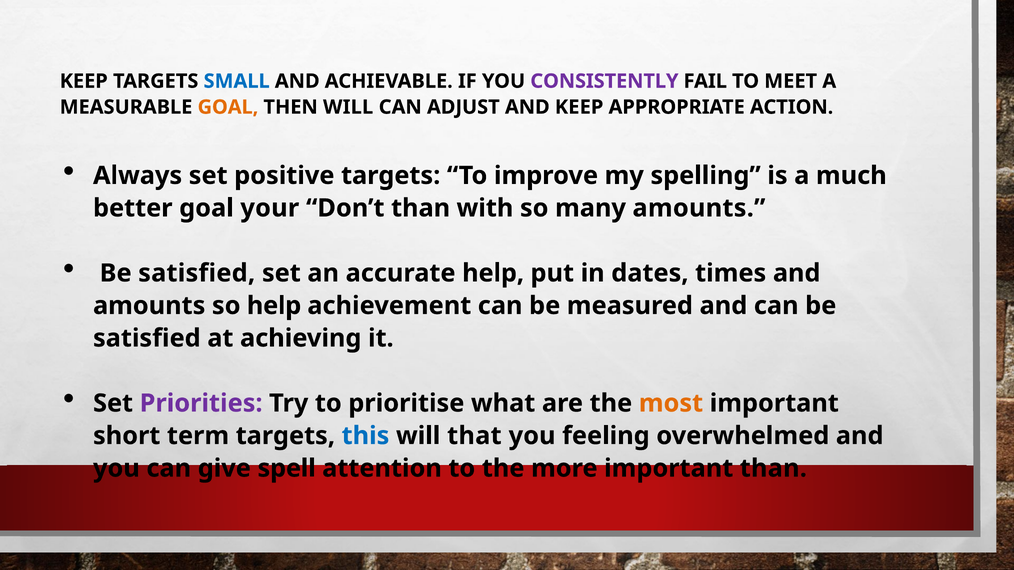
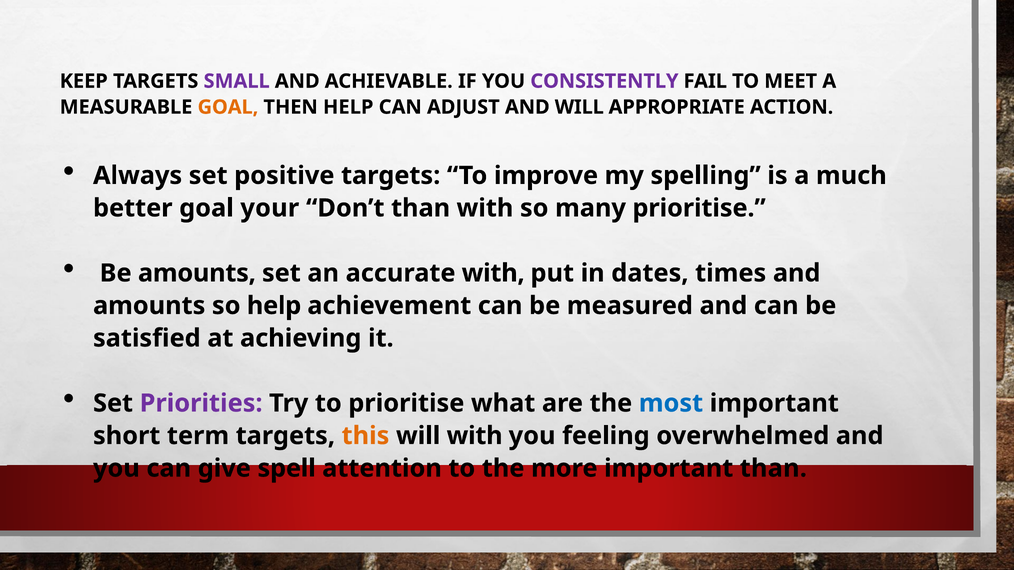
SMALL colour: blue -> purple
THEN WILL: WILL -> HELP
AND KEEP: KEEP -> WILL
many amounts: amounts -> prioritise
satisfied at (197, 273): satisfied -> amounts
accurate help: help -> with
most colour: orange -> blue
this colour: blue -> orange
will that: that -> with
